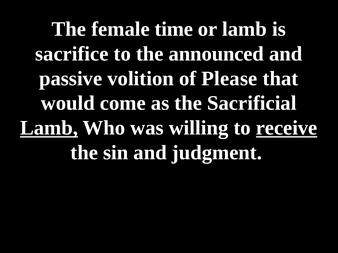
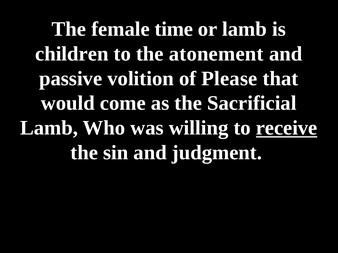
sacrifice: sacrifice -> children
announced: announced -> atonement
Lamb at (49, 128) underline: present -> none
